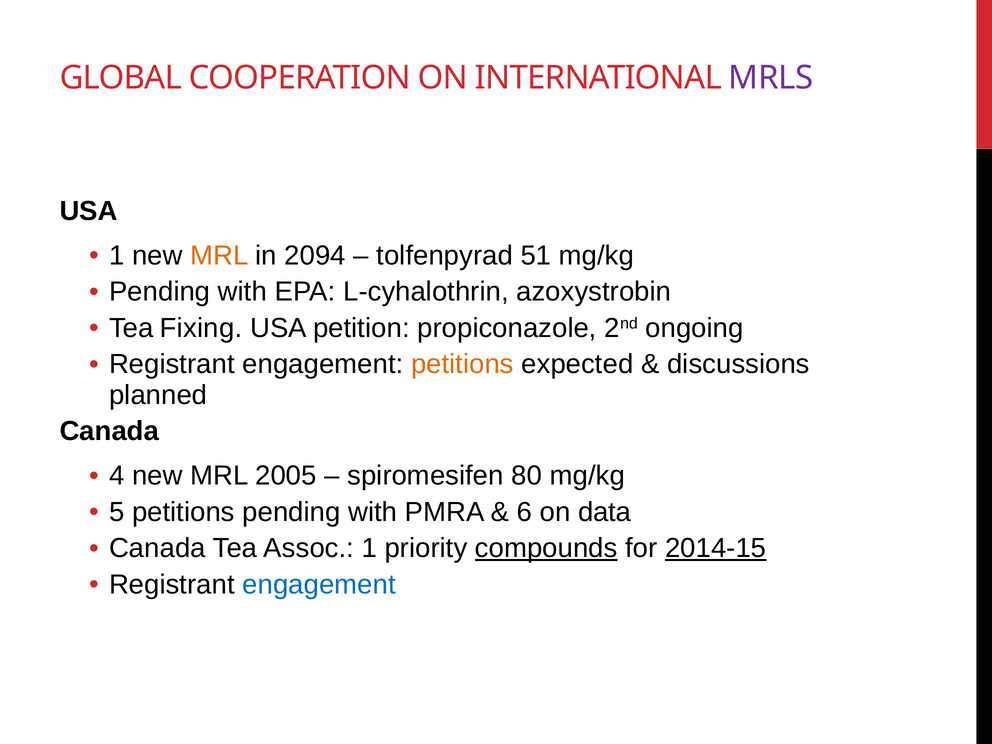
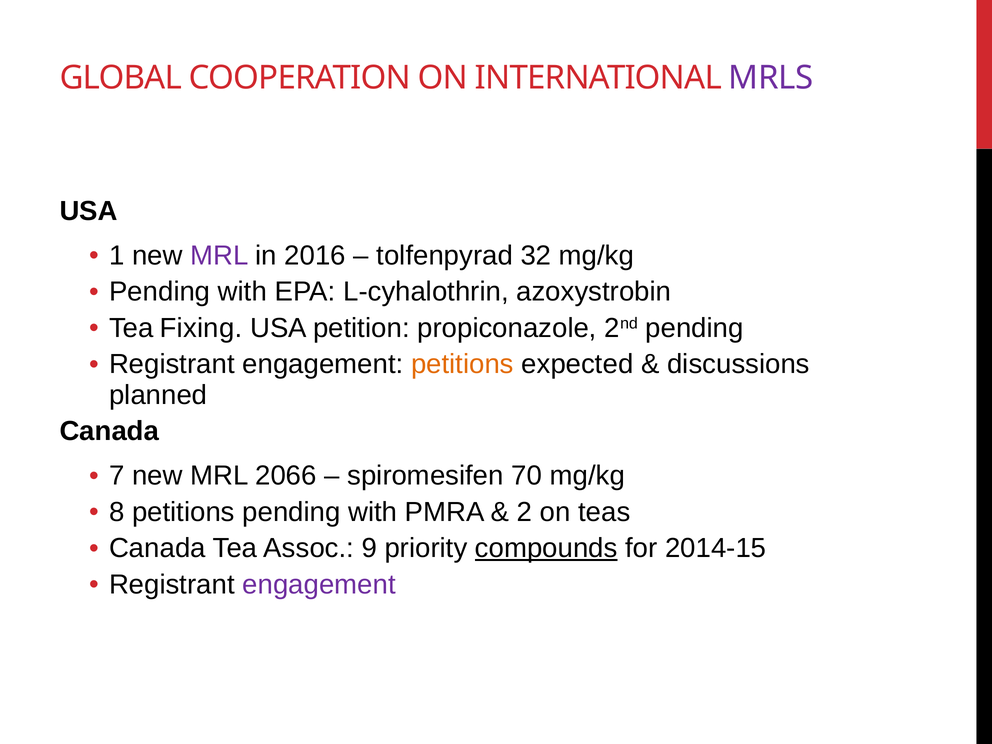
MRL at (219, 255) colour: orange -> purple
2094: 2094 -> 2016
51: 51 -> 32
2nd ongoing: ongoing -> pending
4: 4 -> 7
2005: 2005 -> 2066
80: 80 -> 70
5: 5 -> 8
6: 6 -> 2
data: data -> teas
Assoc 1: 1 -> 9
2014-15 underline: present -> none
engagement at (319, 584) colour: blue -> purple
